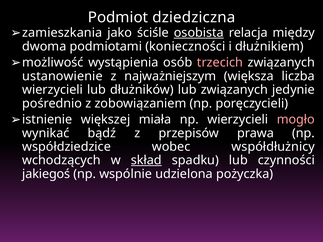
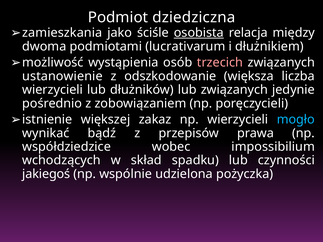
konieczności: konieczności -> lucrativarum
najważniejszym: najważniejszym -> odszkodowanie
miała: miała -> zakaz
mogło colour: pink -> light blue
współdłużnicy: współdłużnicy -> impossibilium
skład underline: present -> none
